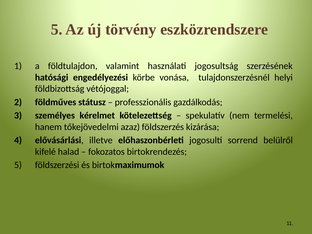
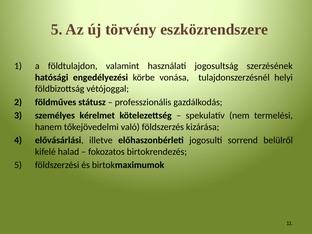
azaz: azaz -> való
